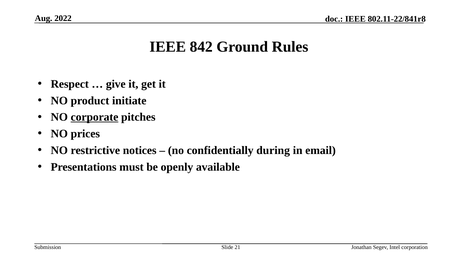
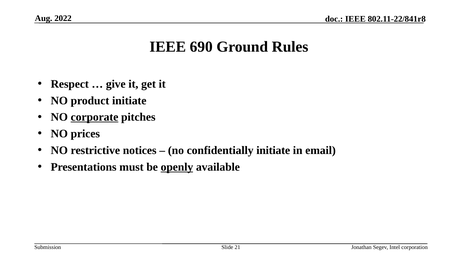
842: 842 -> 690
confidentially during: during -> initiate
openly underline: none -> present
